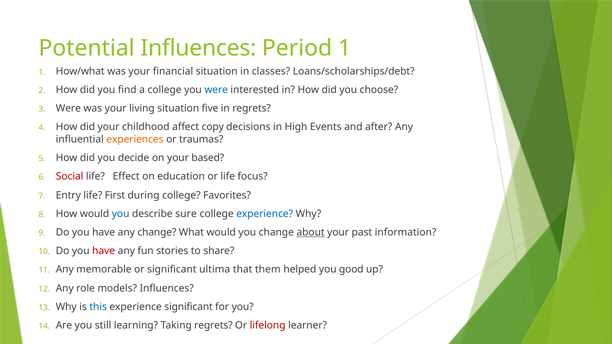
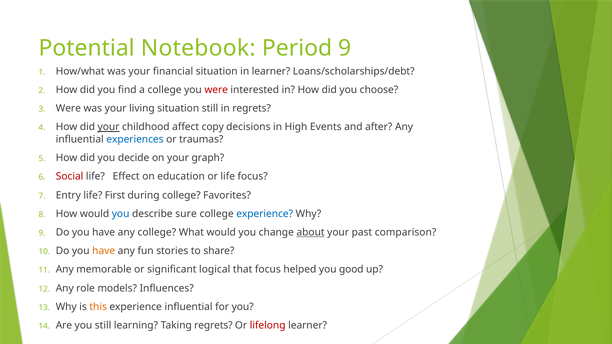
Potential Influences: Influences -> Notebook
Period 1: 1 -> 9
in classes: classes -> learner
were at (216, 90) colour: blue -> red
situation five: five -> still
your at (109, 127) underline: none -> present
experiences colour: orange -> blue
based: based -> graph
any change: change -> college
information: information -> comparison
have at (104, 251) colour: red -> orange
ultima: ultima -> logical
that them: them -> focus
this colour: blue -> orange
experience significant: significant -> influential
